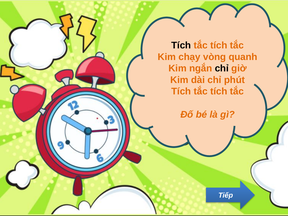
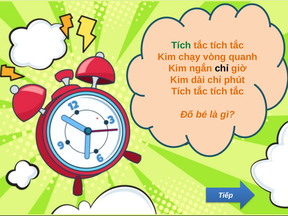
Tích at (181, 45) colour: black -> green
